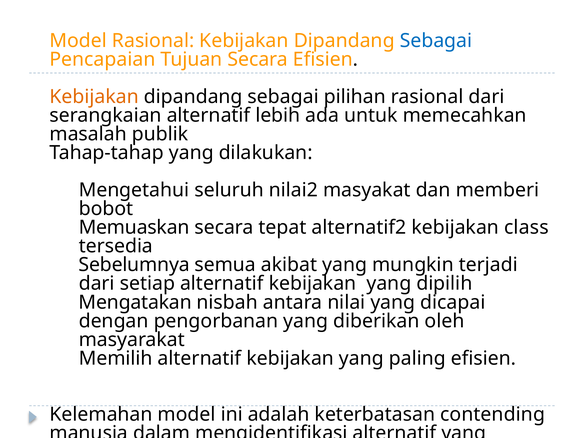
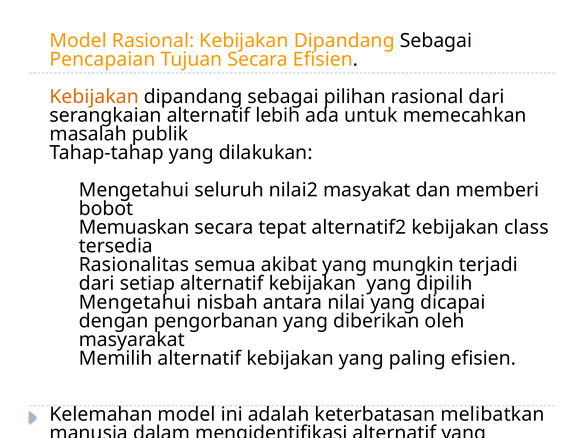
Sebagai at (436, 41) colour: blue -> black
Sebelumnya: Sebelumnya -> Rasionalitas
Mengatakan at (135, 302): Mengatakan -> Mengetahui
contending: contending -> melibatkan
